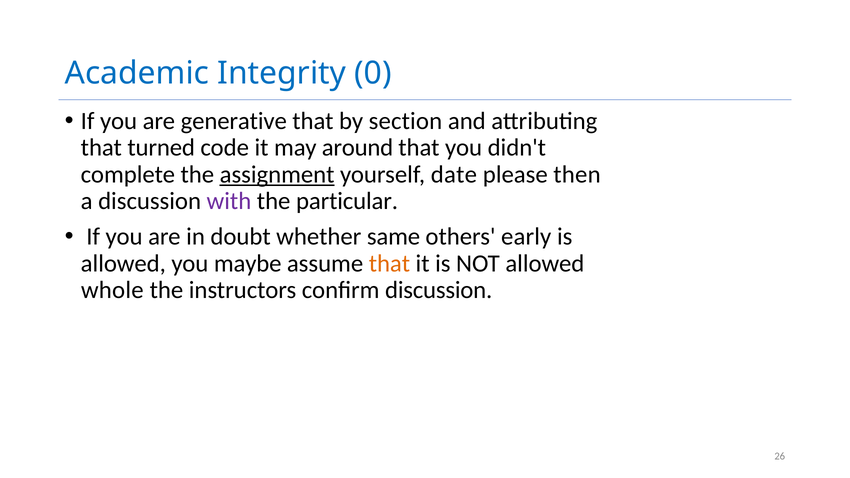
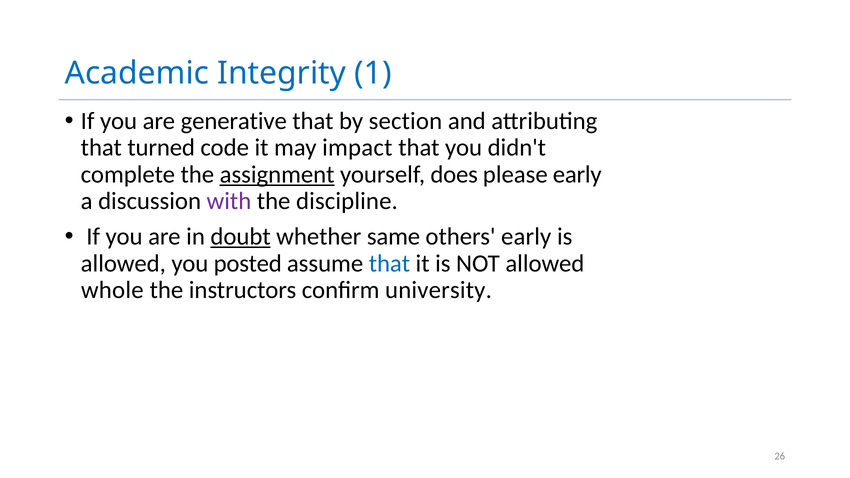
0: 0 -> 1
around: around -> impact
date: date -> does
please then: then -> early
particular: particular -> discipline
doubt underline: none -> present
maybe: maybe -> posted
that at (389, 263) colour: orange -> blue
confirm discussion: discussion -> university
